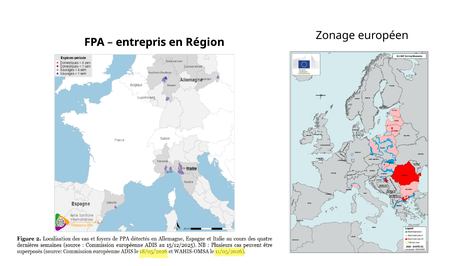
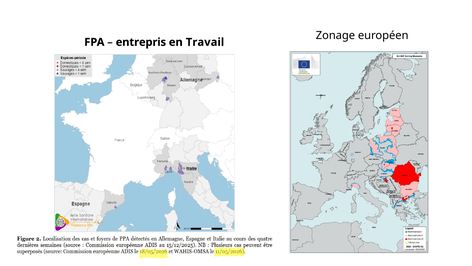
Région: Région -> Travail
